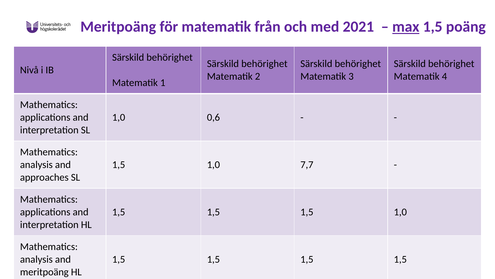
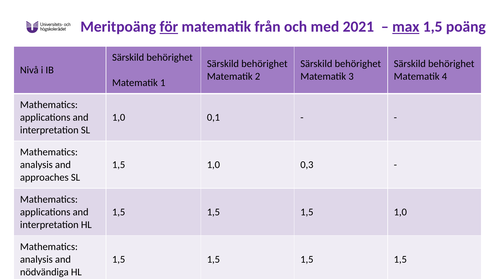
för underline: none -> present
0,6: 0,6 -> 0,1
7,7: 7,7 -> 0,3
meritpoäng at (44, 271): meritpoäng -> nödvändiga
